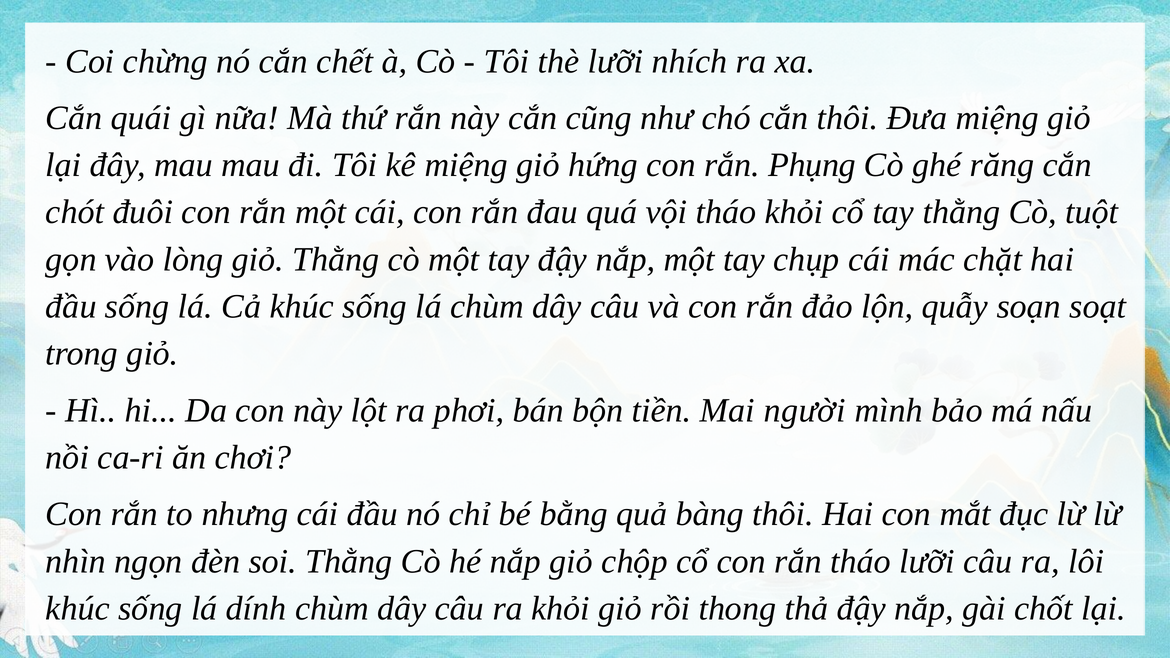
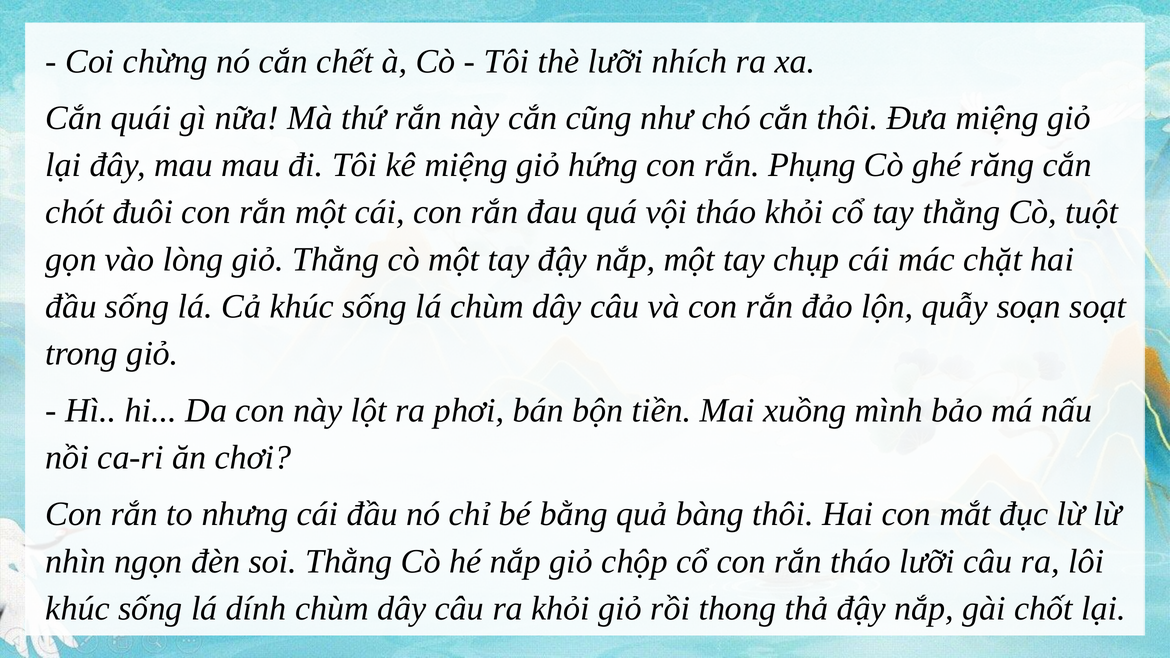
người: người -> xuồng
